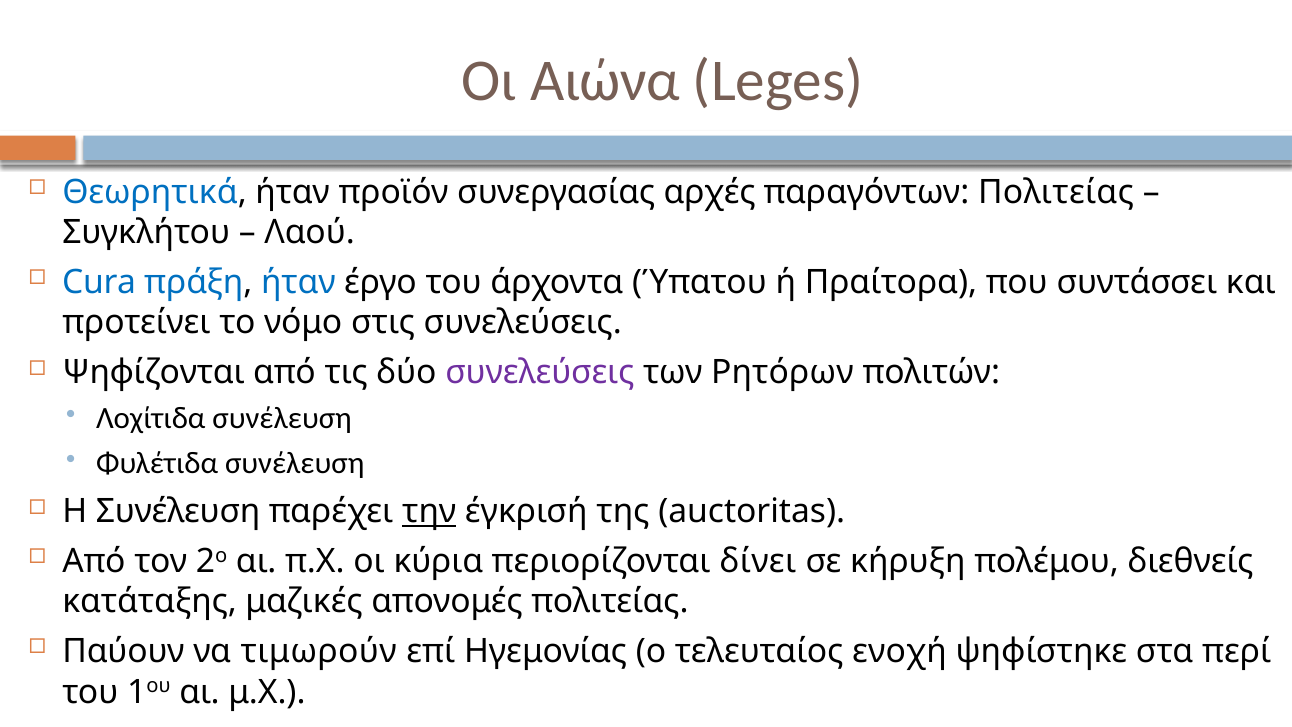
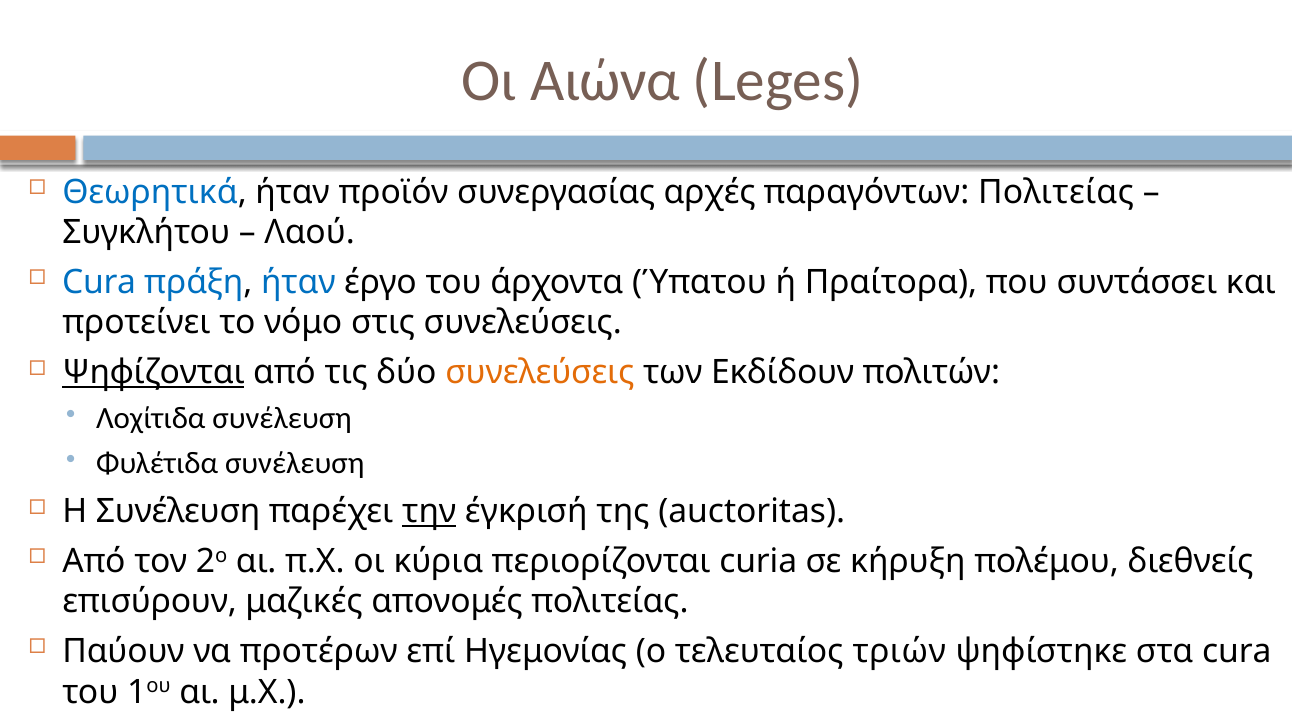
Ψηφίζονται underline: none -> present
συνελεύσεις at (540, 373) colour: purple -> orange
Ρητόρων: Ρητόρων -> Εκδίδουν
δίνει: δίνει -> curia
κατάταξης: κατάταξης -> επισύρουν
τιμωρούν: τιμωρούν -> προτέρων
ενοχή: ενοχή -> τριών
στα περί: περί -> cura
